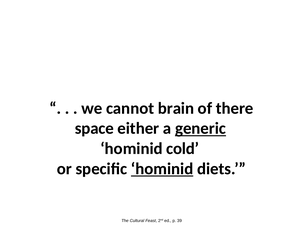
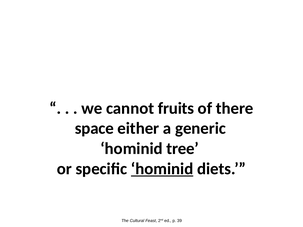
brain: brain -> fruits
generic underline: present -> none
cold: cold -> tree
